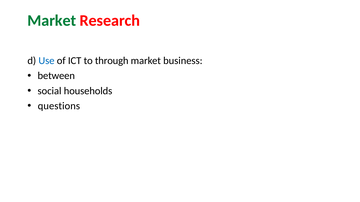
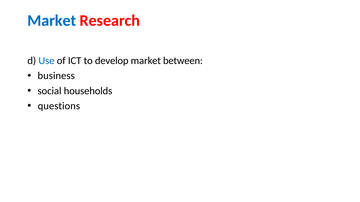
Market at (52, 21) colour: green -> blue
through: through -> develop
business: business -> between
between: between -> business
